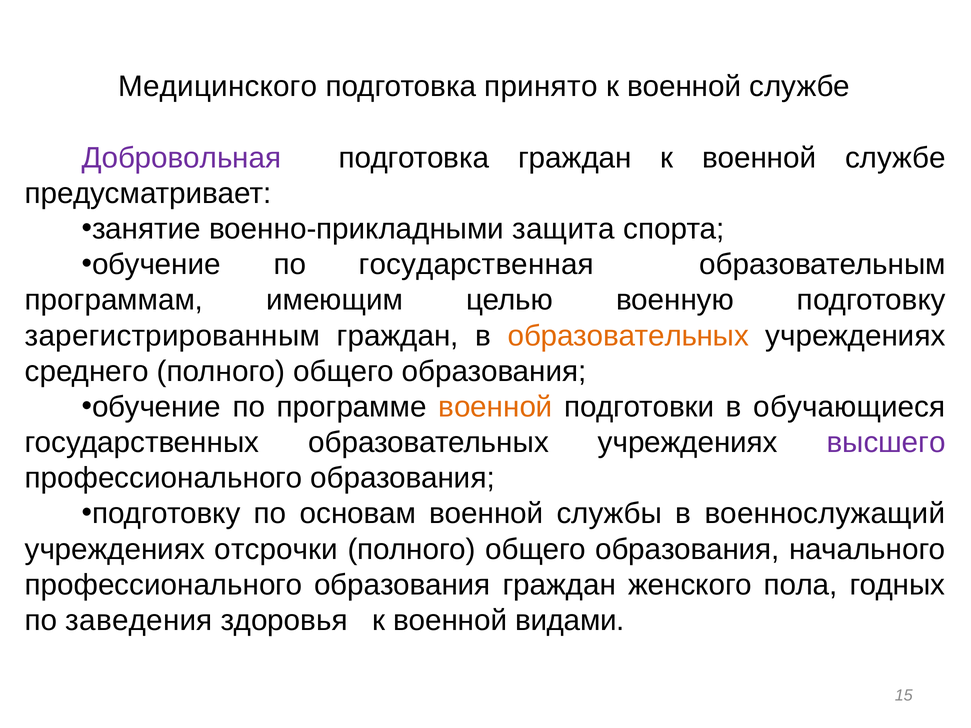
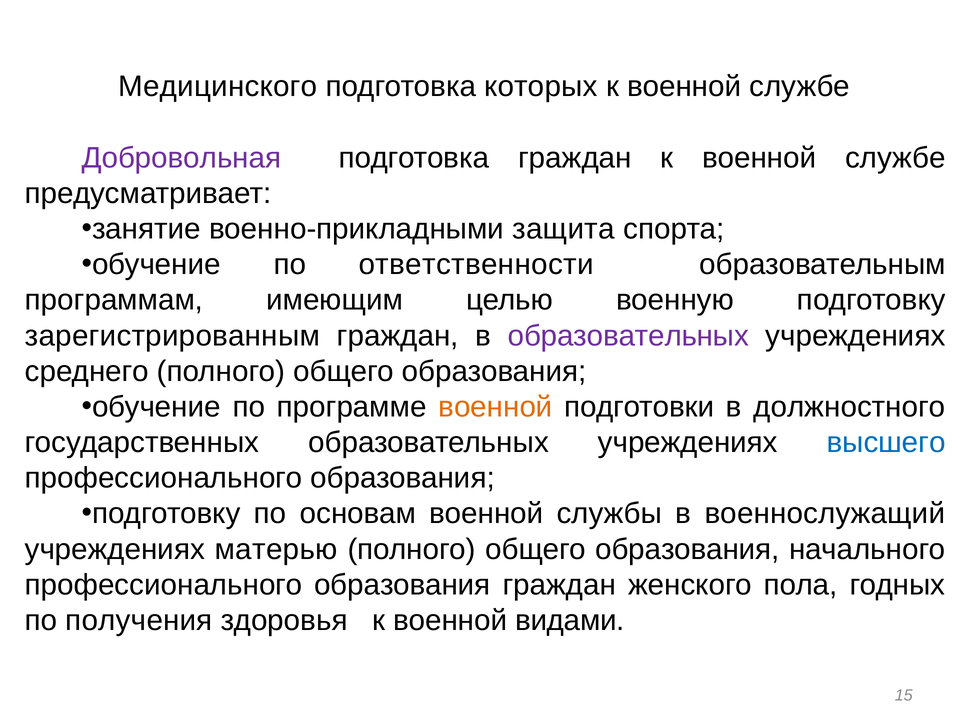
принято: принято -> которых
государственная: государственная -> ответственности
образовательных at (628, 336) colour: orange -> purple
обучающиеся: обучающиеся -> должностного
высшего colour: purple -> blue
отсрочки: отсрочки -> матерью
заведения: заведения -> получения
